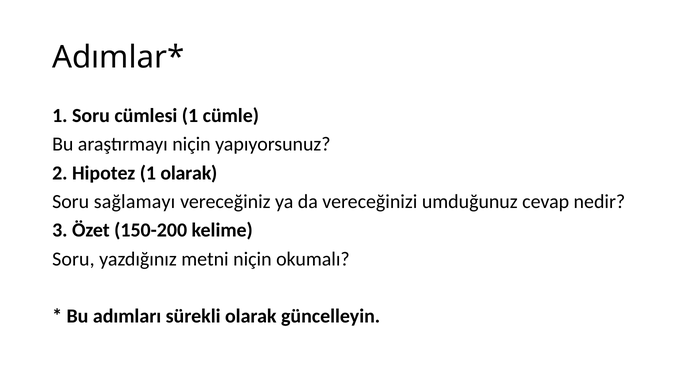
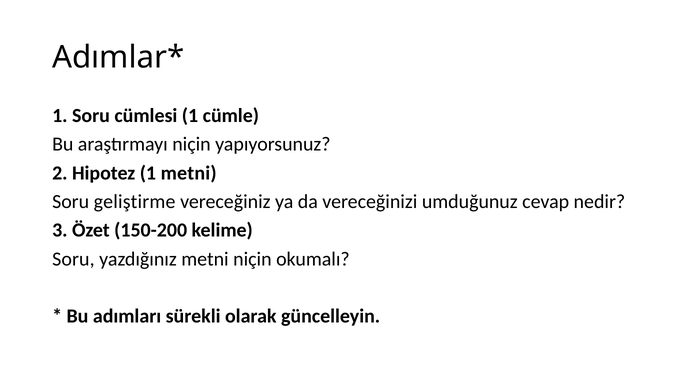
1 olarak: olarak -> metni
sağlamayı: sağlamayı -> geliştirme
